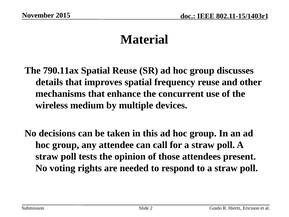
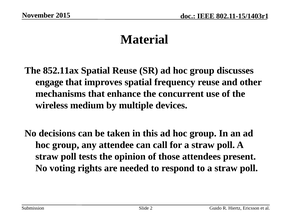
790.11ax: 790.11ax -> 852.11ax
details: details -> engage
